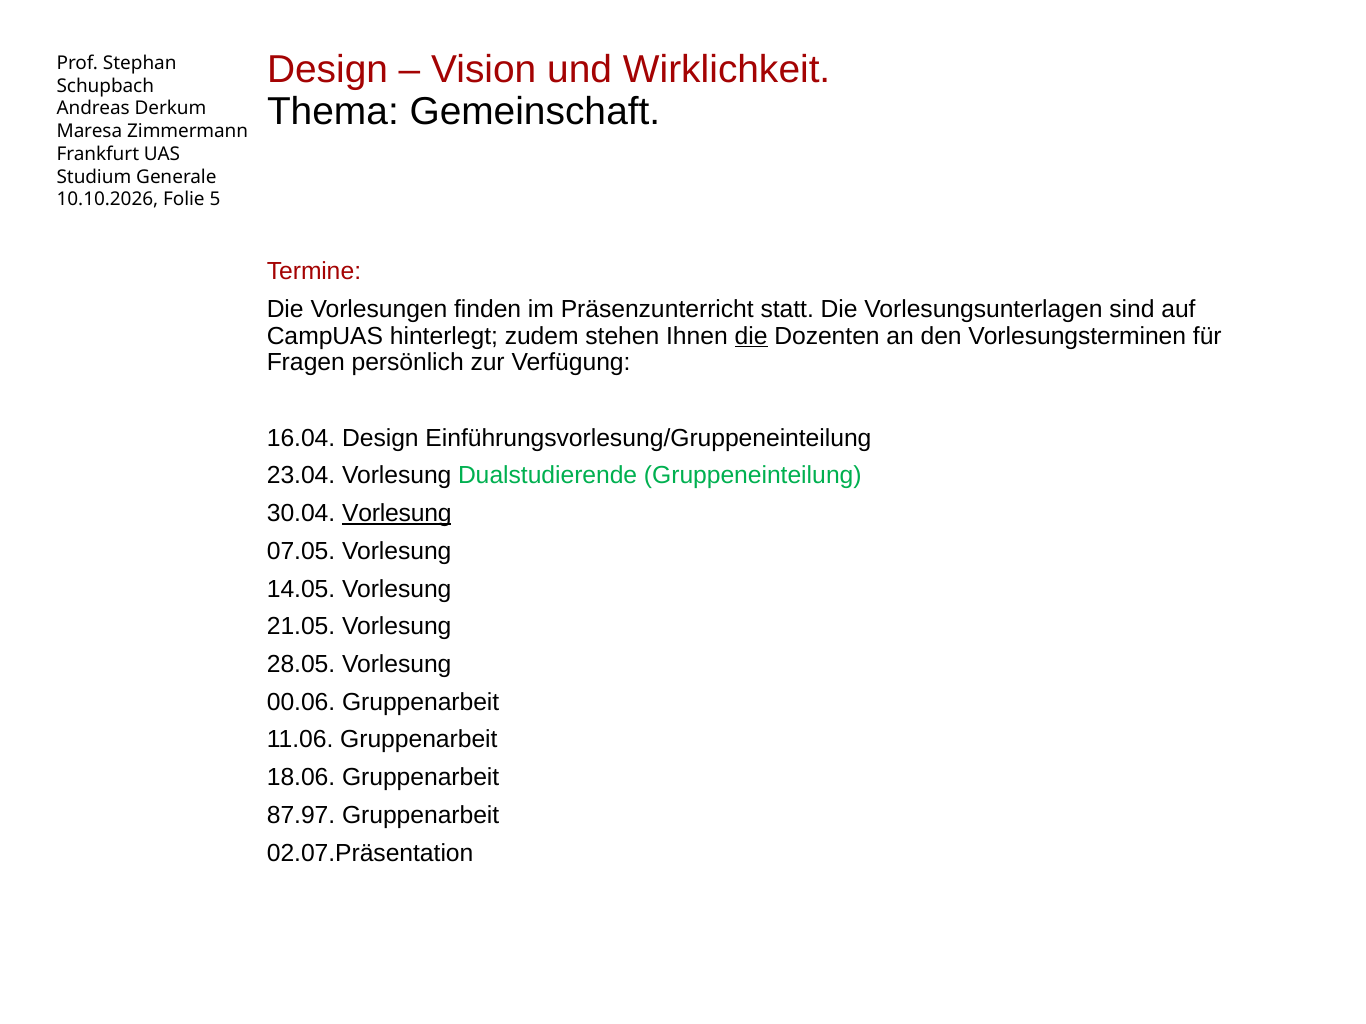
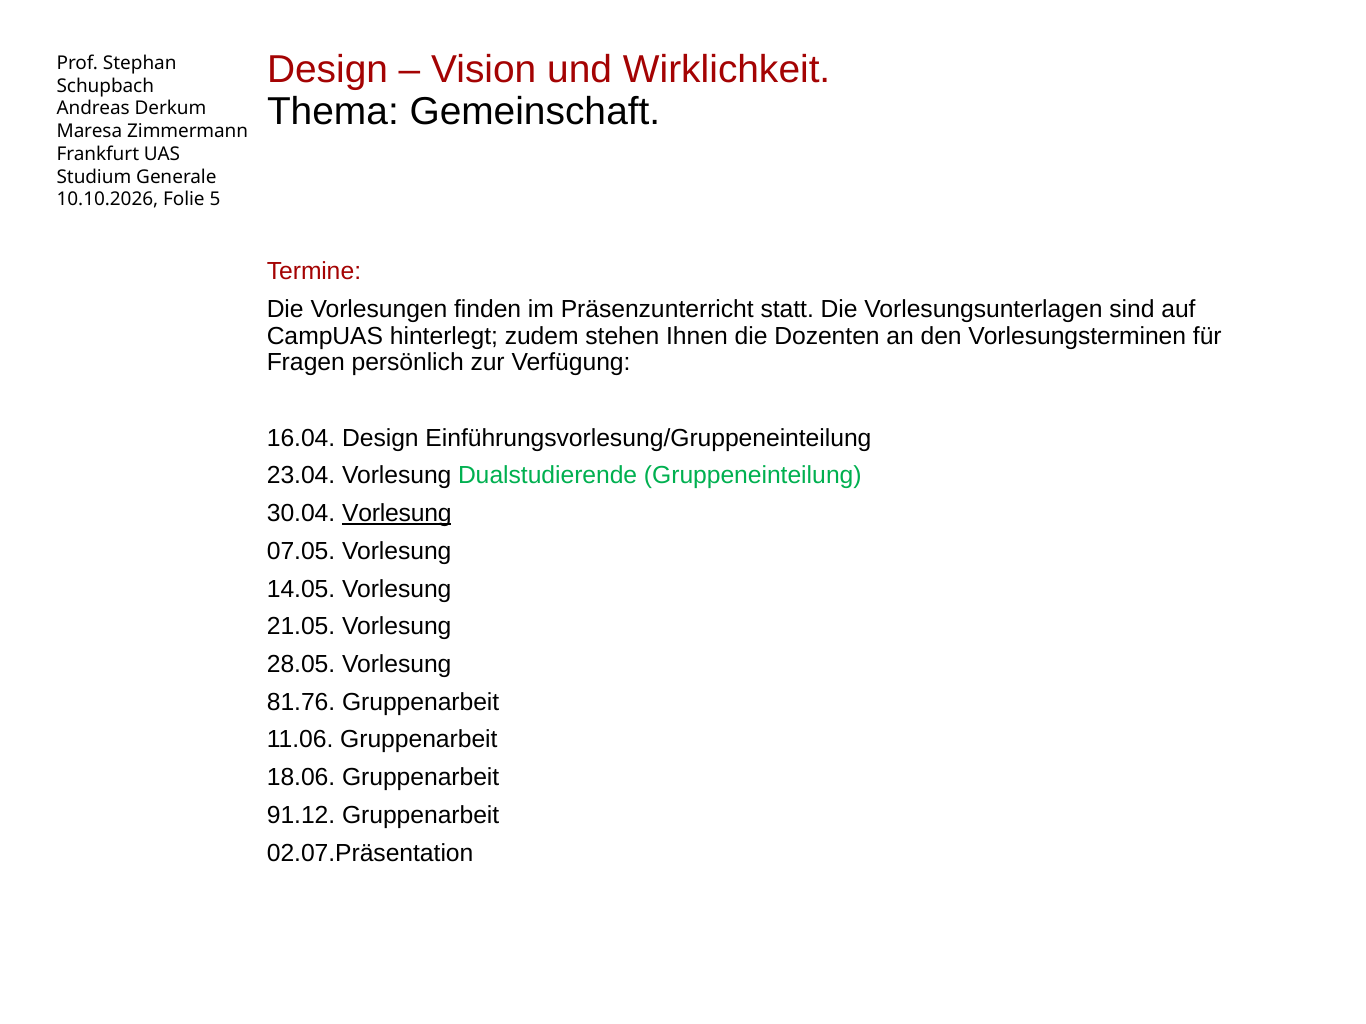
die at (751, 336) underline: present -> none
00.06: 00.06 -> 81.76
87.97: 87.97 -> 91.12
